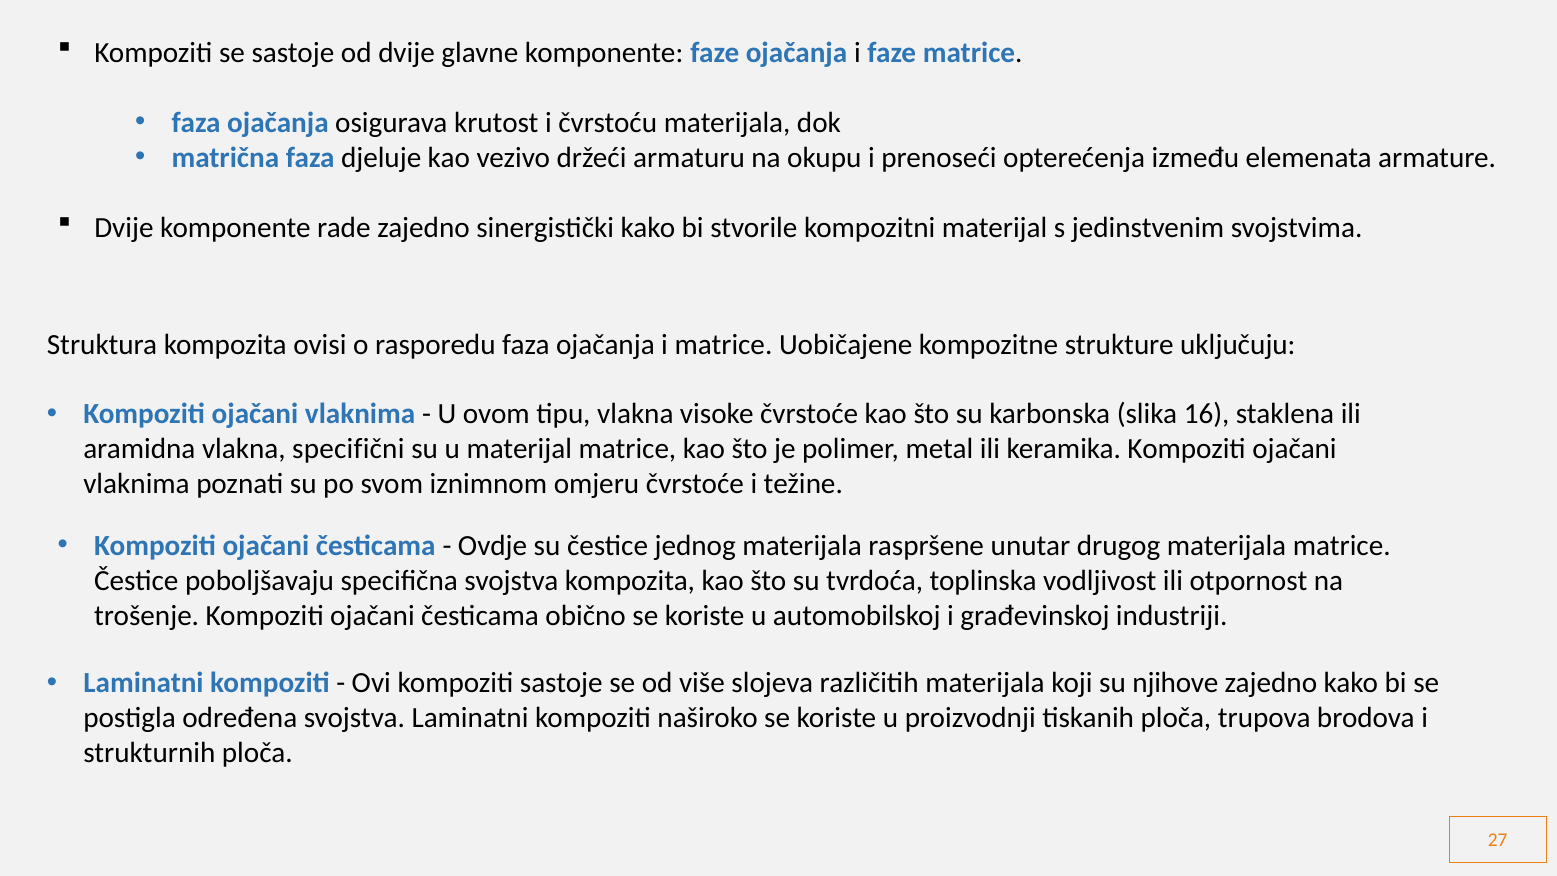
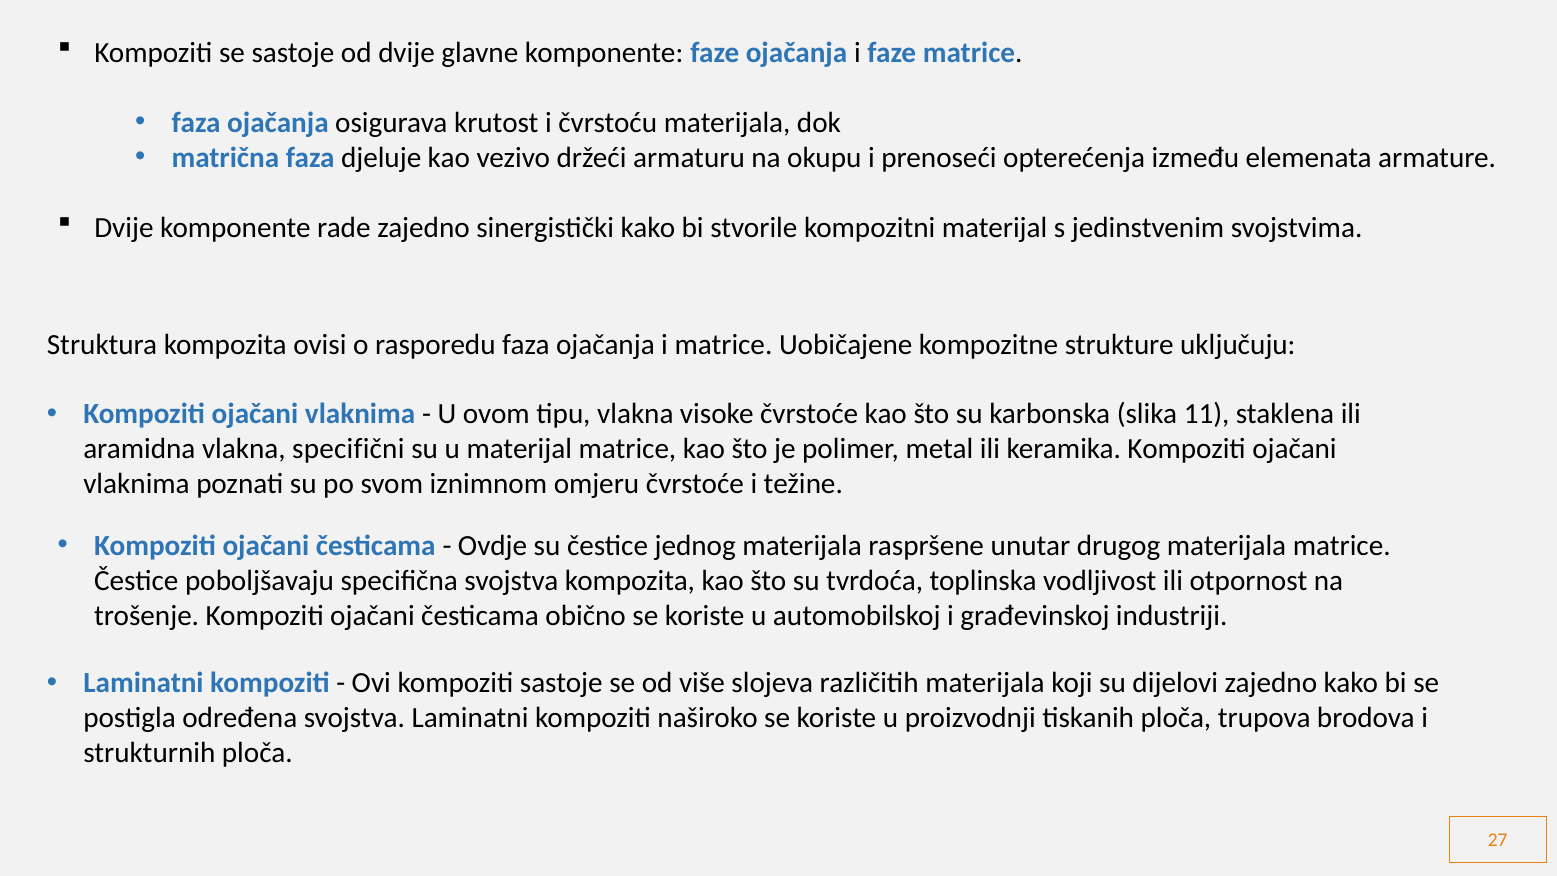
16: 16 -> 11
njihove: njihove -> dijelovi
